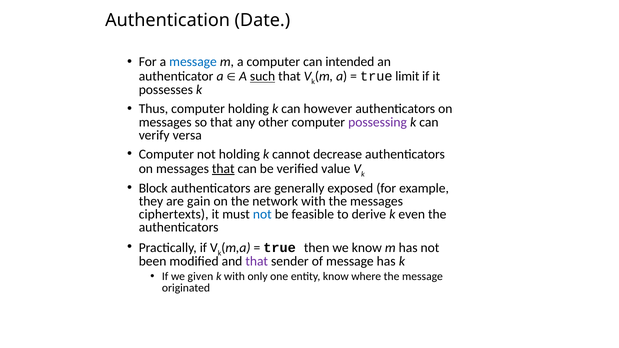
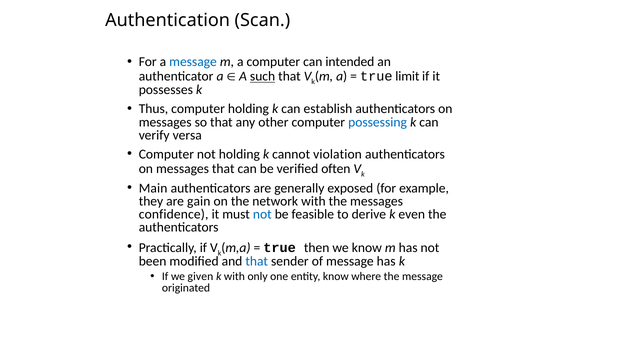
Date: Date -> Scan
however: however -> establish
possessing colour: purple -> blue
decrease: decrease -> violation
that at (223, 169) underline: present -> none
value: value -> often
Block: Block -> Main
ciphertexts: ciphertexts -> confidence
that at (257, 261) colour: purple -> blue
